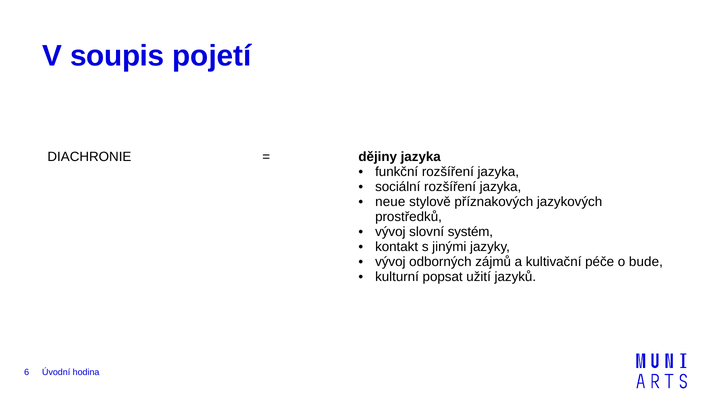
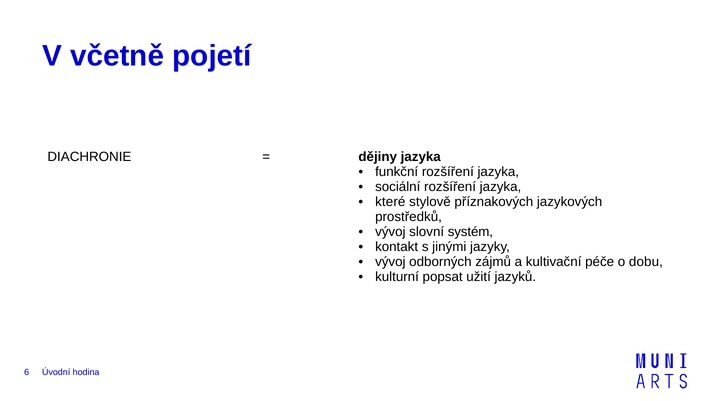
soupis: soupis -> včetně
neue: neue -> které
bude: bude -> dobu
